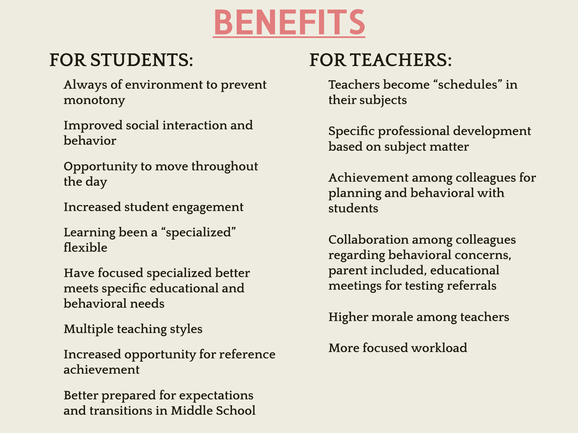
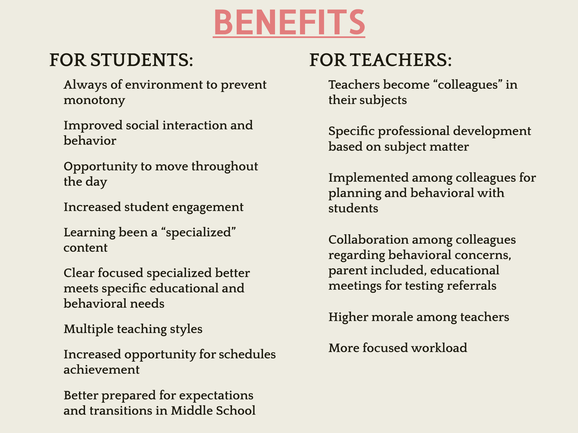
become schedules: schedules -> colleagues
Achievement at (369, 178): Achievement -> Implemented
flexible: flexible -> content
Have: Have -> Clear
reference: reference -> schedules
